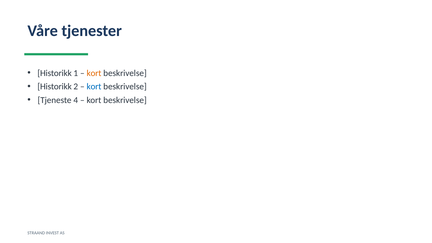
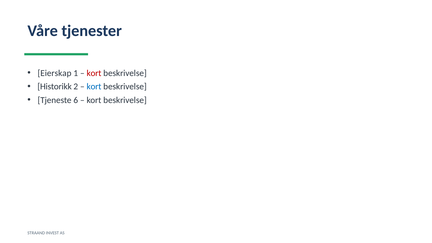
Historikk at (55, 73): Historikk -> Eierskap
kort at (94, 73) colour: orange -> red
4: 4 -> 6
